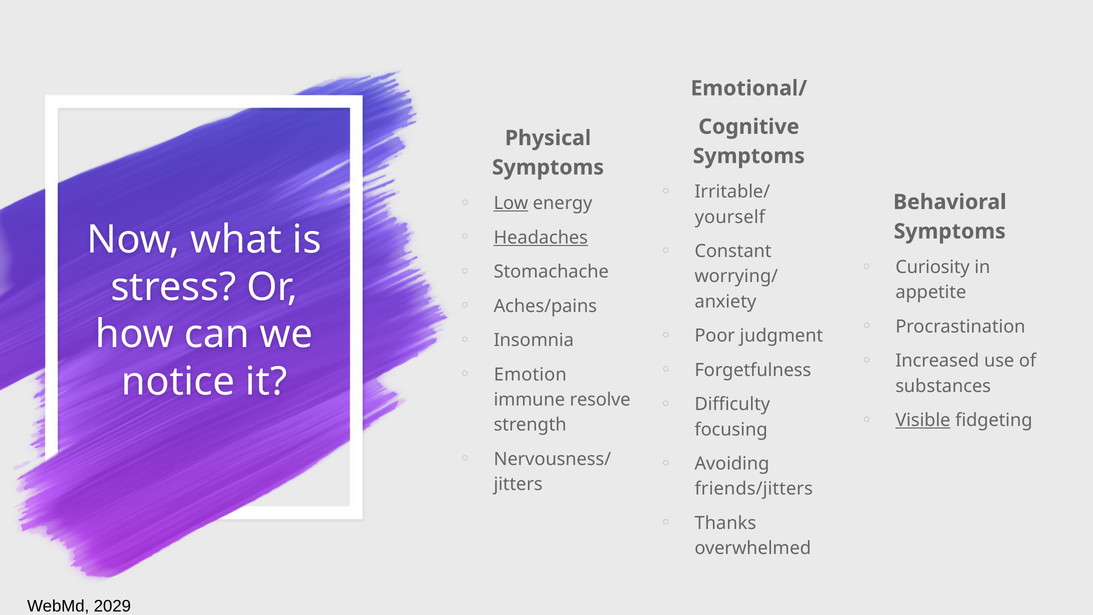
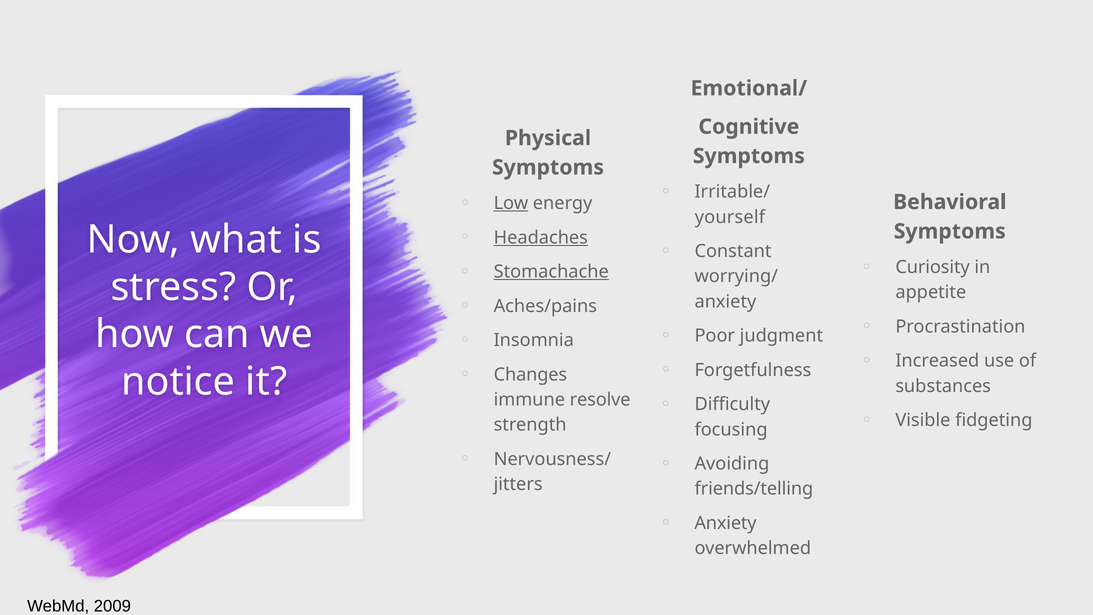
Stomachache underline: none -> present
Emotion: Emotion -> Changes
Visible underline: present -> none
friends/jitters: friends/jitters -> friends/telling
Thanks at (725, 523): Thanks -> Anxiety
2029: 2029 -> 2009
